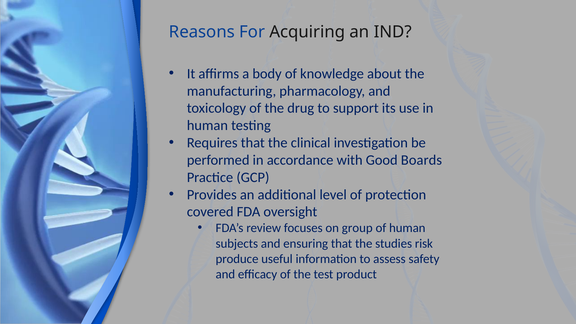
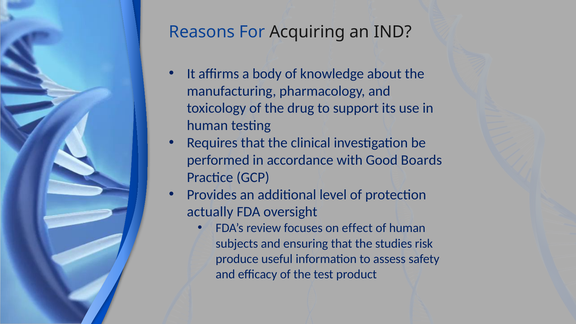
covered: covered -> actually
group: group -> effect
